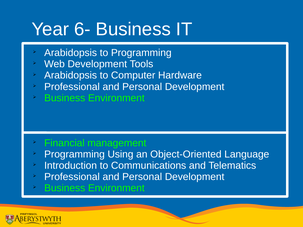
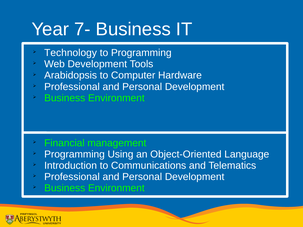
6-: 6- -> 7-
Arabidopsis at (71, 53): Arabidopsis -> Technology
